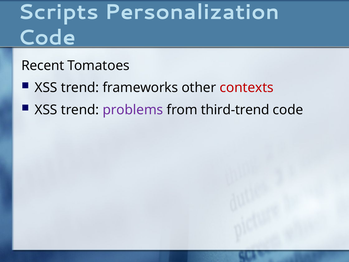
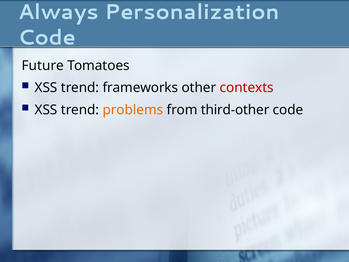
Scripts: Scripts -> Always
Recent: Recent -> Future
problems colour: purple -> orange
third-trend: third-trend -> third-other
